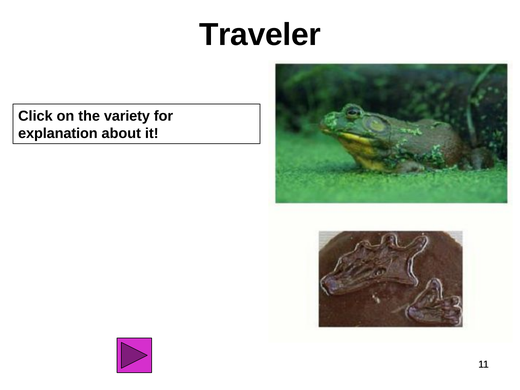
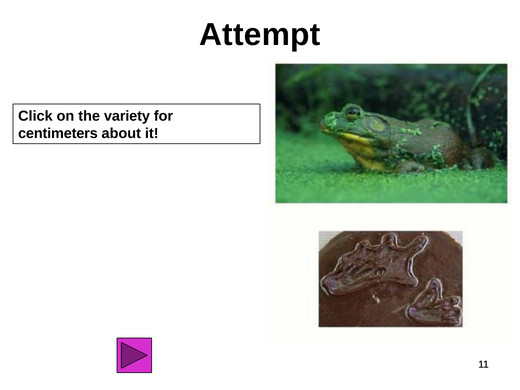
Traveler: Traveler -> Attempt
explanation: explanation -> centimeters
